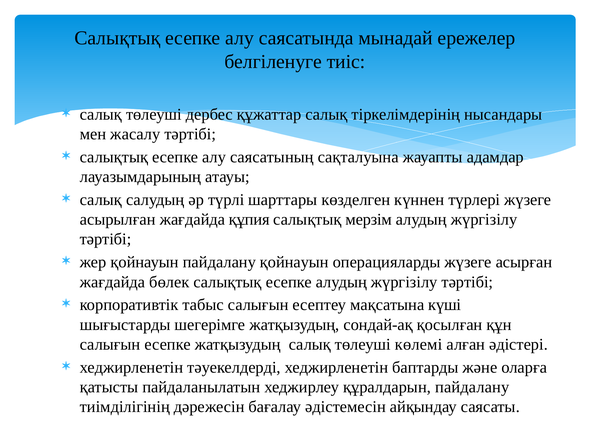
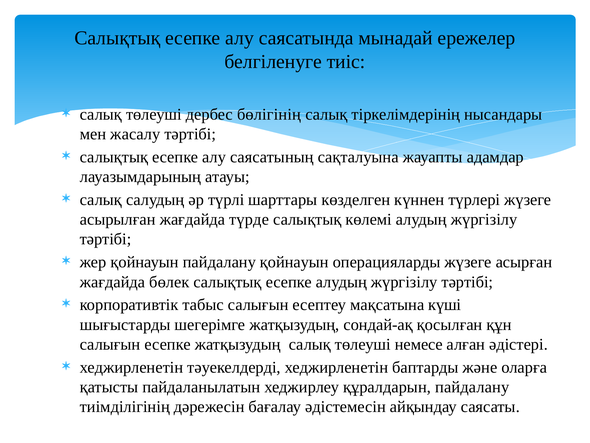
құжаттар: құжаттар -> бөлігінің
құпия: құпия -> түрде
мерзім: мерзім -> көлемі
көлемі: көлемі -> немесе
